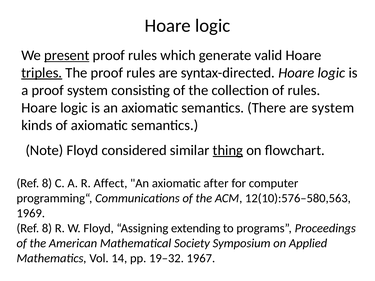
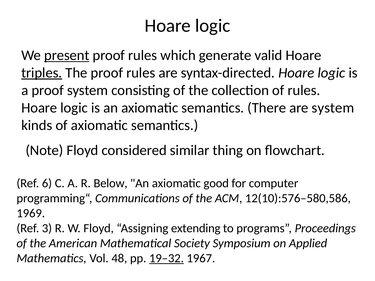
thing underline: present -> none
8 at (47, 183): 8 -> 6
Affect: Affect -> Below
after: after -> good
12(10):576–580,563: 12(10):576–580,563 -> 12(10):576–580,586
8 at (47, 228): 8 -> 3
14: 14 -> 48
19–32 underline: none -> present
